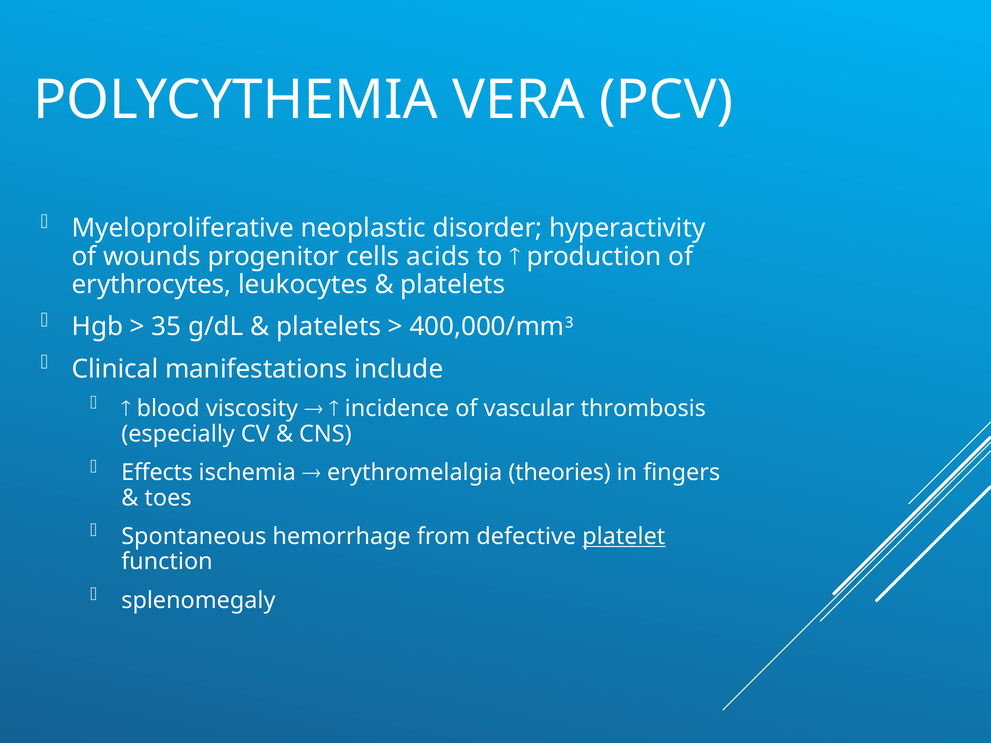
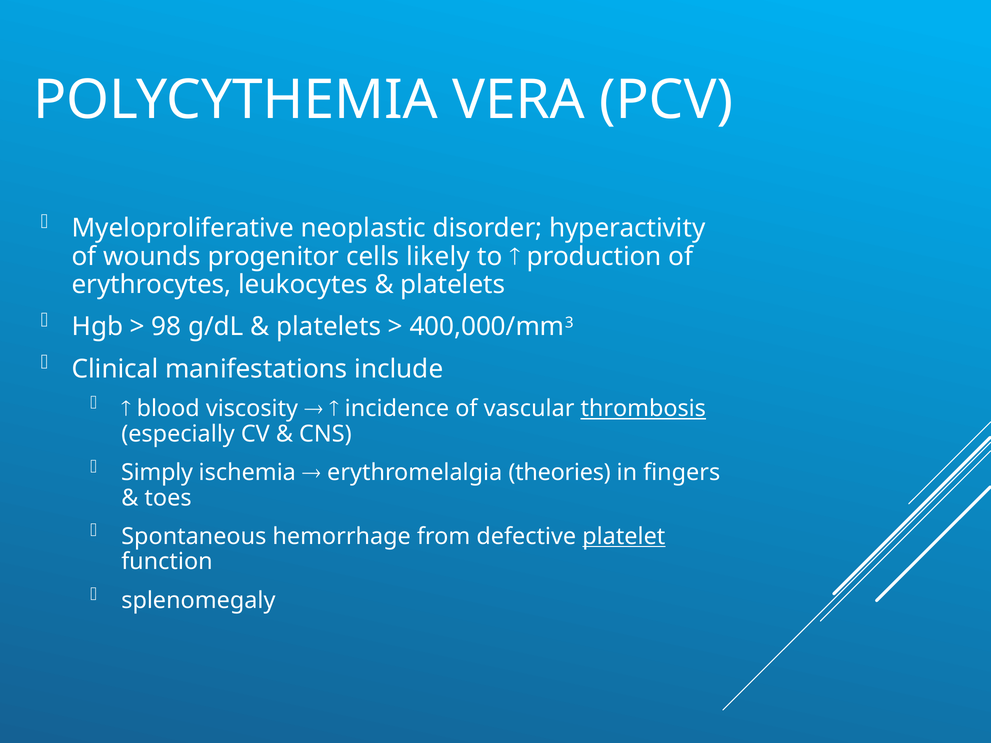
acids: acids -> likely
35: 35 -> 98
thrombosis underline: none -> present
Effects: Effects -> Simply
